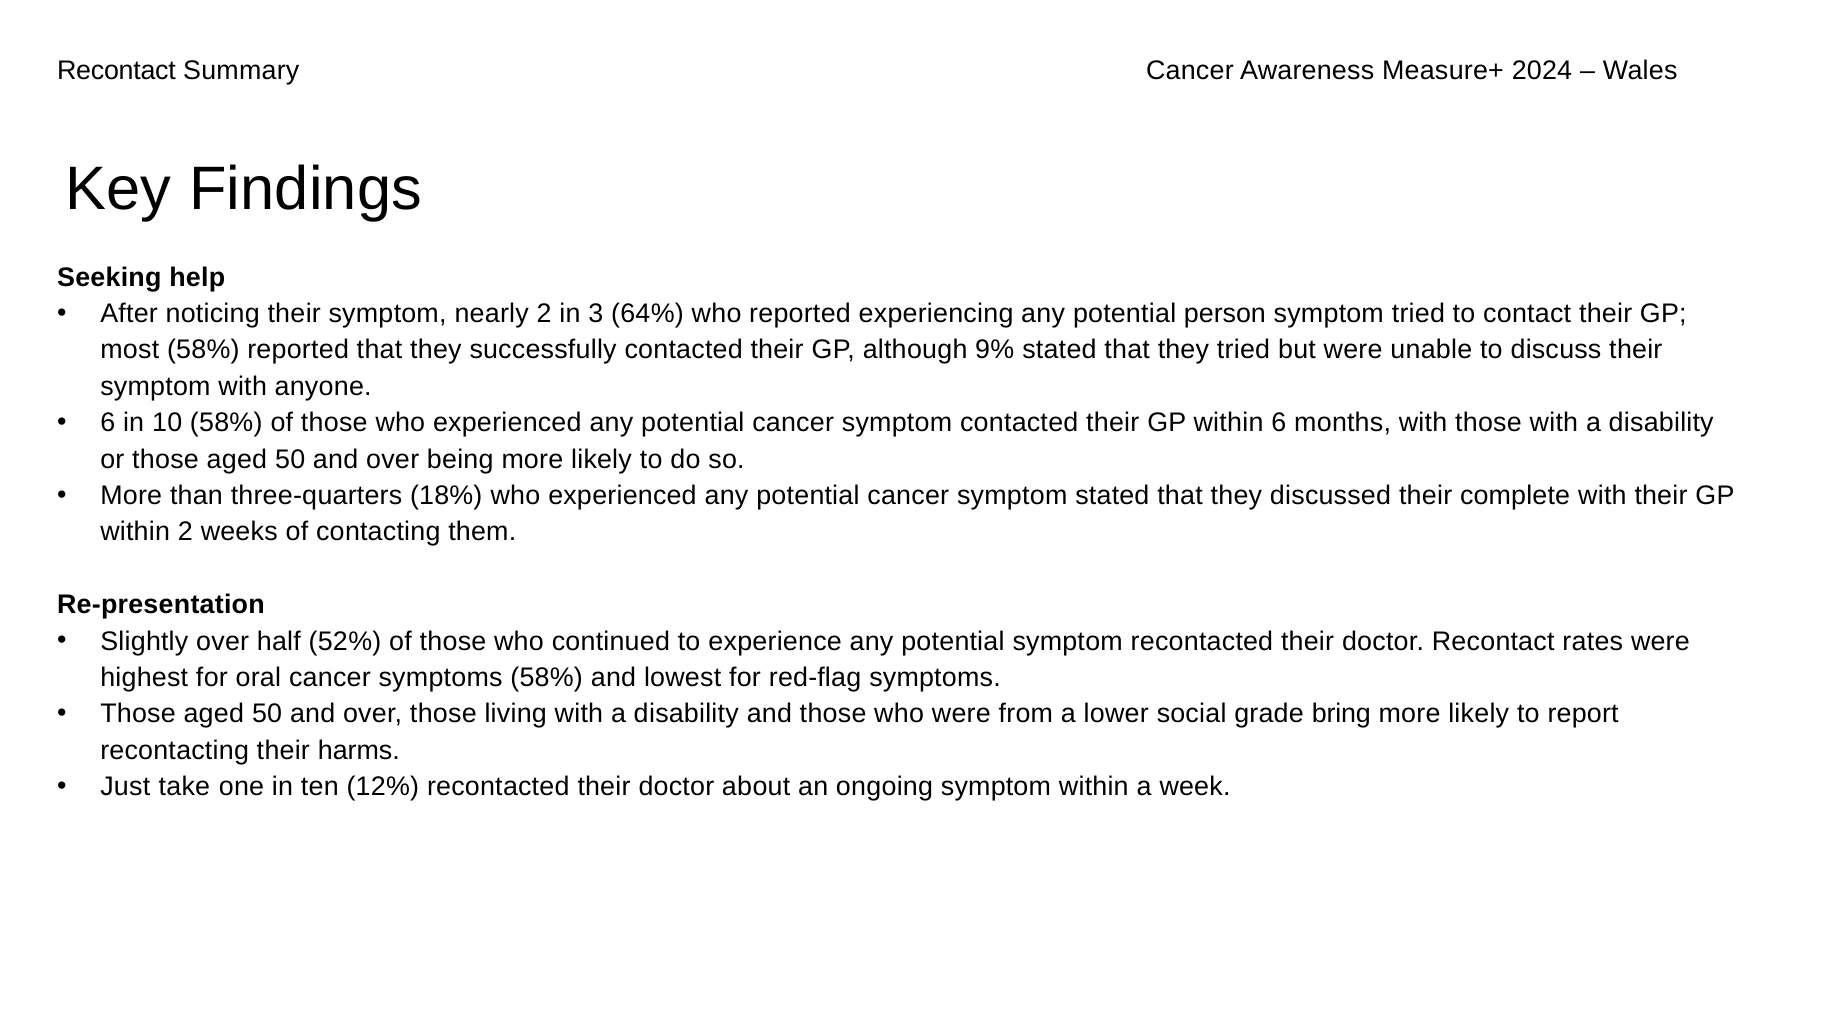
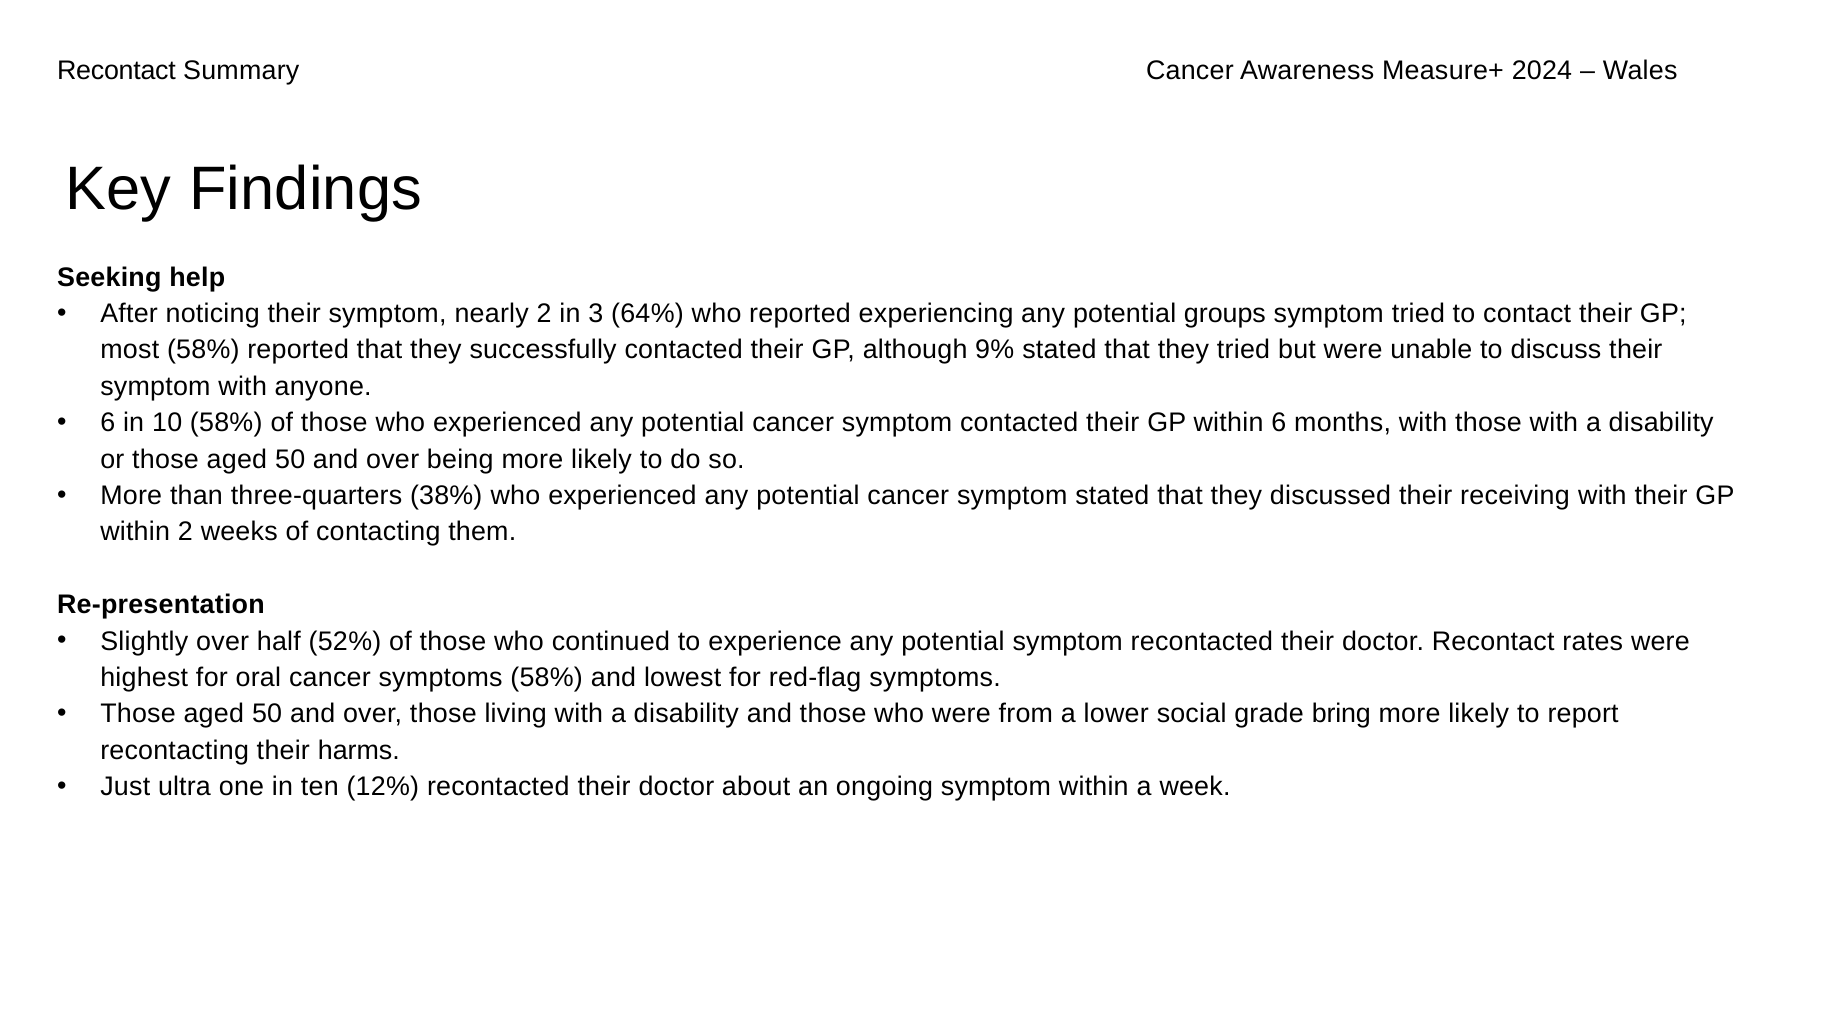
person: person -> groups
18%: 18% -> 38%
complete: complete -> receiving
take: take -> ultra
